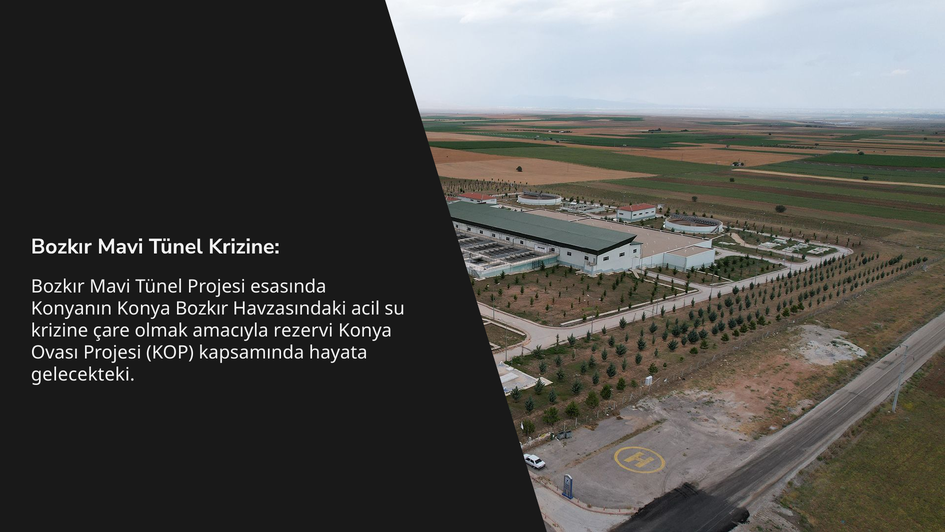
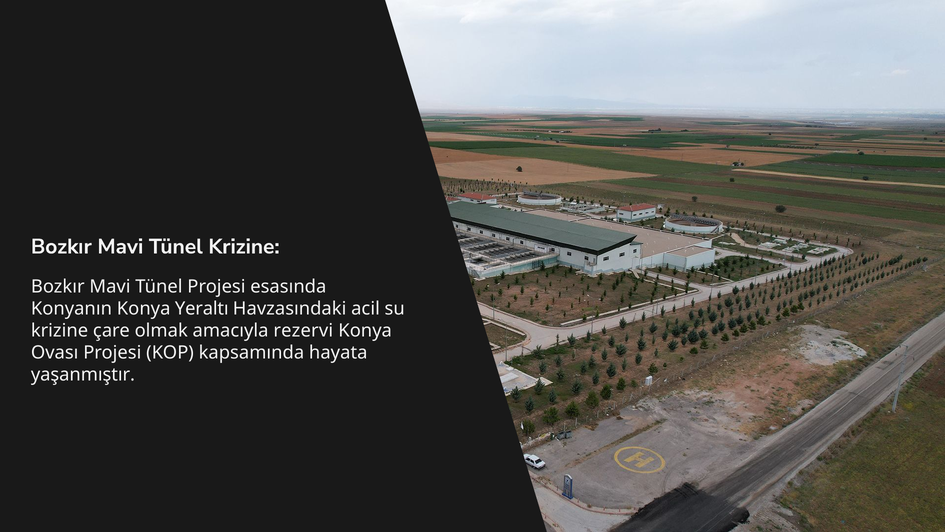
Konya Bozkır: Bozkır -> Yeraltı
gelecekteki: gelecekteki -> yaşanmıştır
